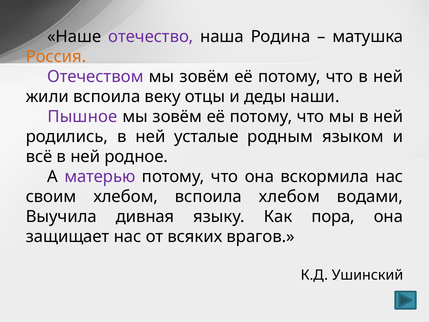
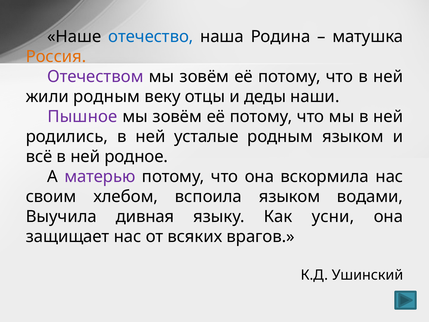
отечество colour: purple -> blue
жили вспоила: вспоила -> родным
вспоила хлебом: хлебом -> языком
пора: пора -> усни
